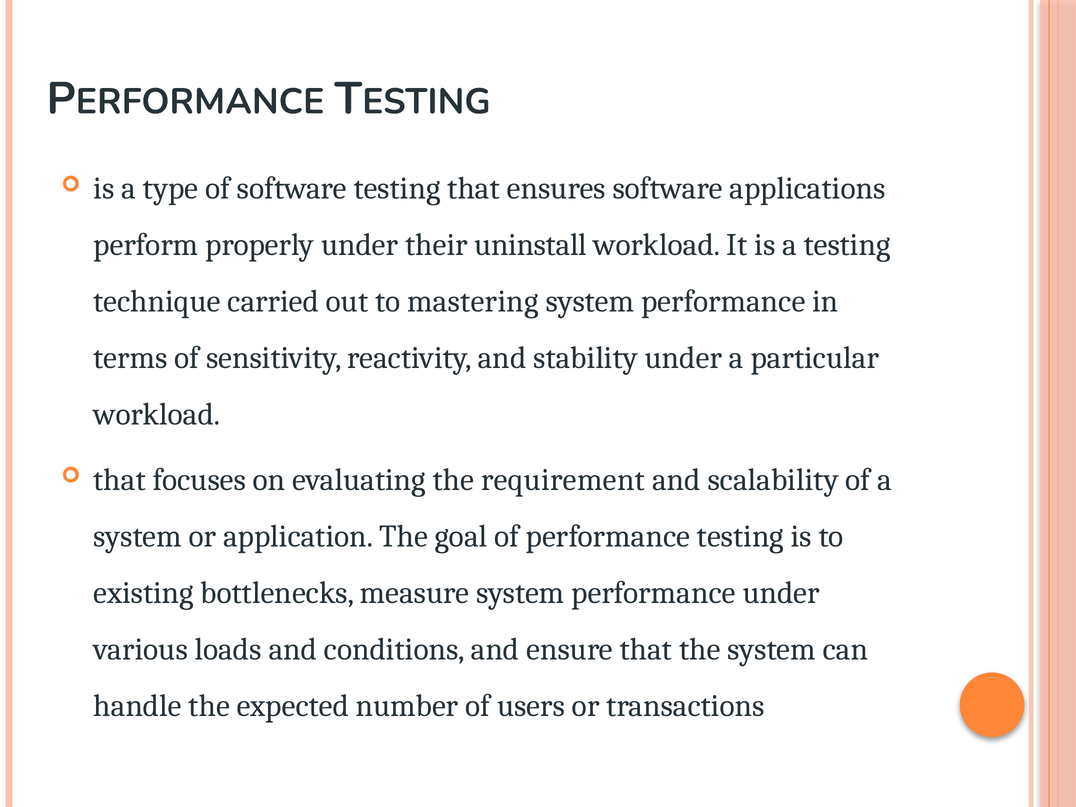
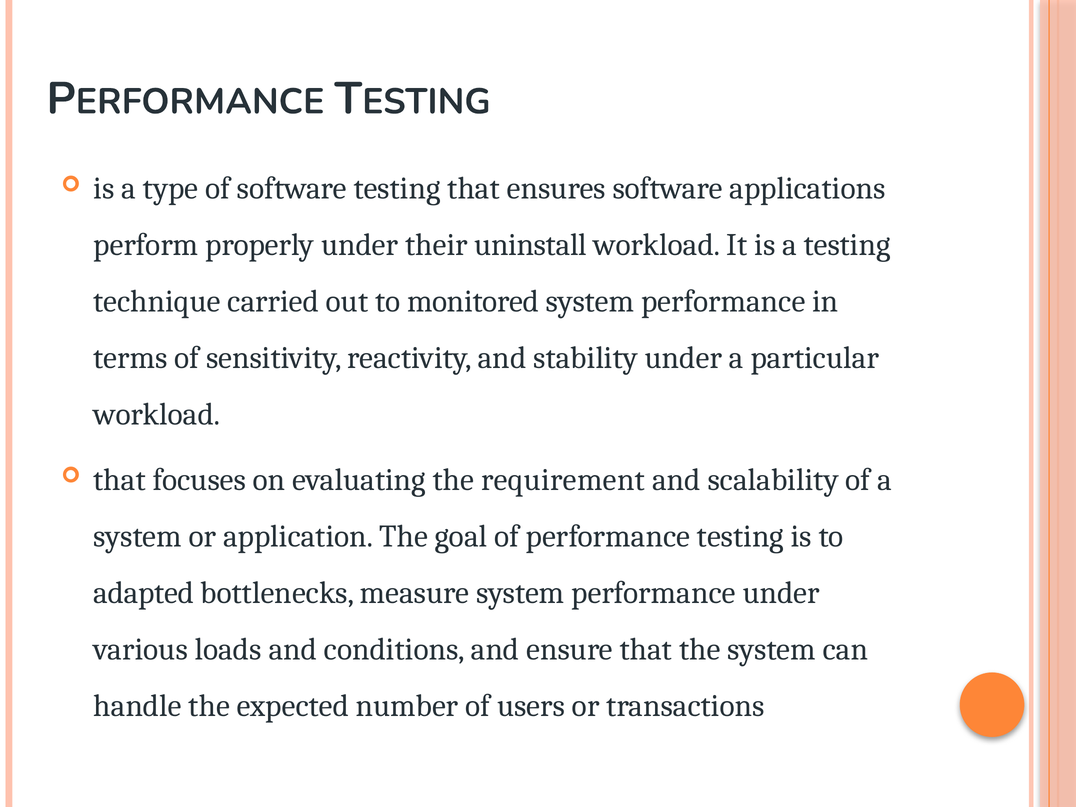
mastering: mastering -> monitored
existing: existing -> adapted
